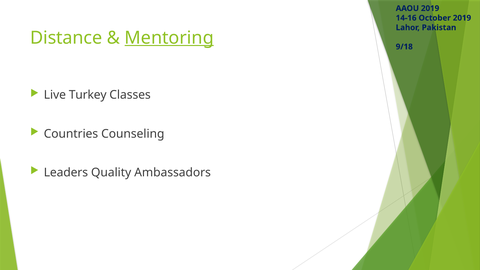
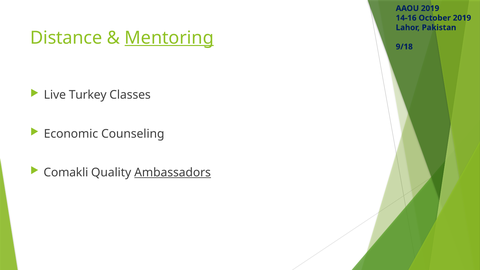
Countries: Countries -> Economic
Leaders: Leaders -> Comakli
Ambassadors underline: none -> present
